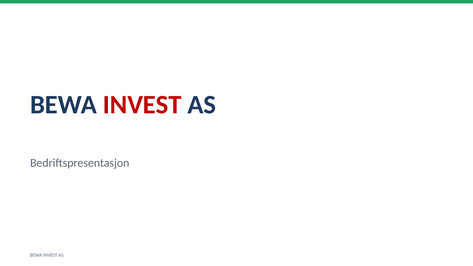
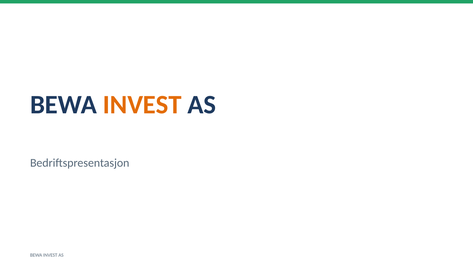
INVEST at (142, 105) colour: red -> orange
